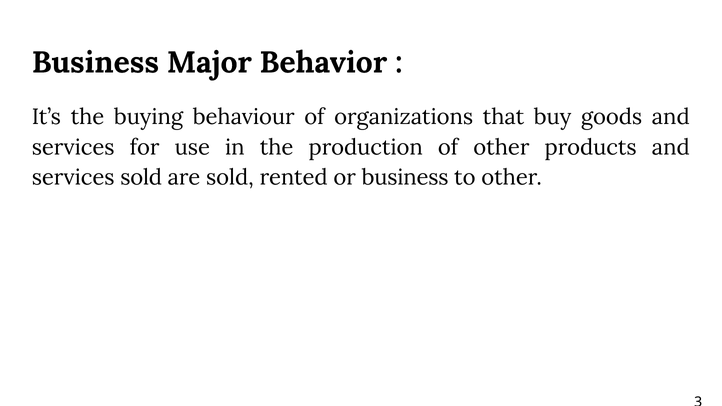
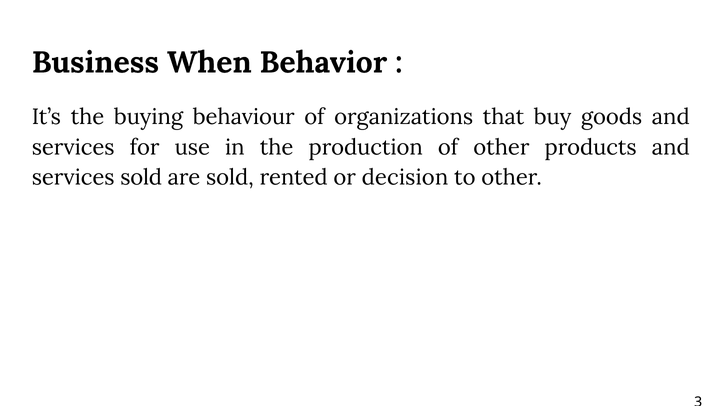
Major: Major -> When
or business: business -> decision
